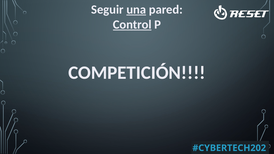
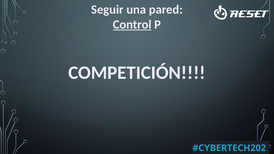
una underline: present -> none
